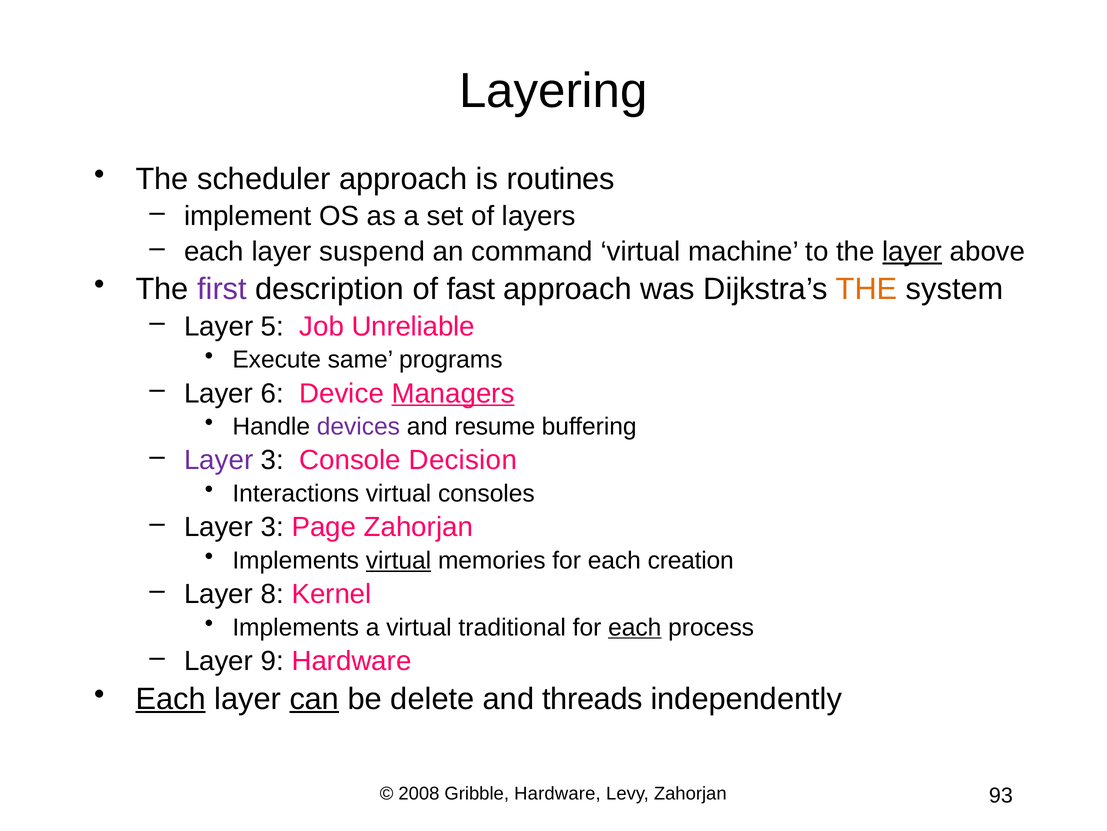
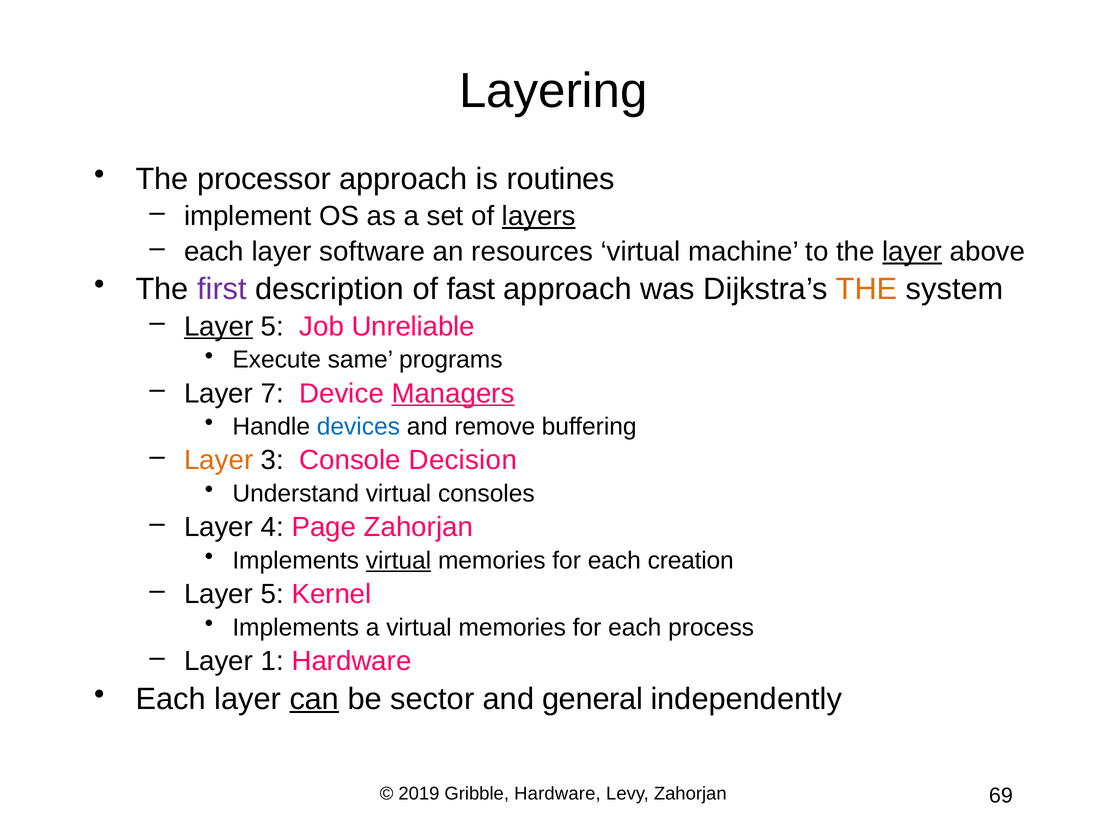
scheduler: scheduler -> processor
layers underline: none -> present
suspend: suspend -> software
command: command -> resources
Layer at (219, 326) underline: none -> present
6: 6 -> 7
devices colour: purple -> blue
resume: resume -> remove
Layer at (219, 460) colour: purple -> orange
Interactions: Interactions -> Understand
3 at (272, 527): 3 -> 4
8 at (272, 594): 8 -> 5
a virtual traditional: traditional -> memories
each at (635, 627) underline: present -> none
9: 9 -> 1
Each at (171, 698) underline: present -> none
delete: delete -> sector
threads: threads -> general
2008: 2008 -> 2019
93: 93 -> 69
